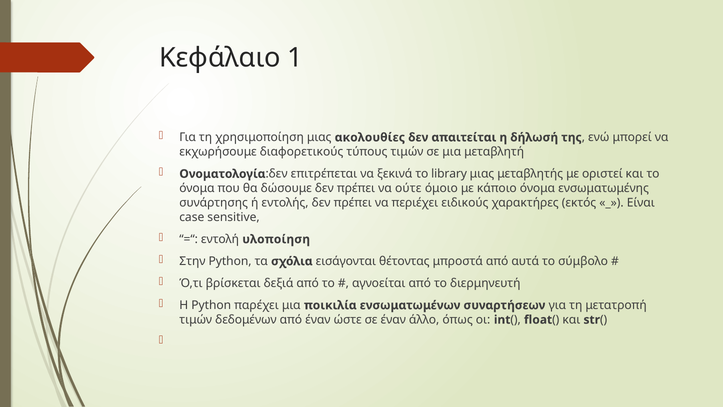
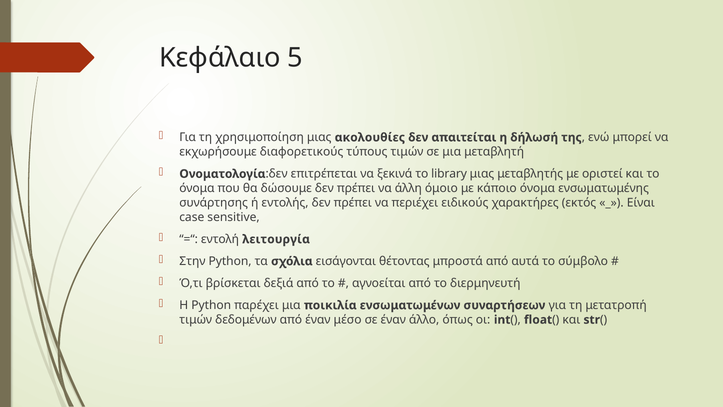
1: 1 -> 5
ούτε: ούτε -> άλλη
υλοποίηση: υλοποίηση -> λειτουργία
ώστε: ώστε -> μέσο
